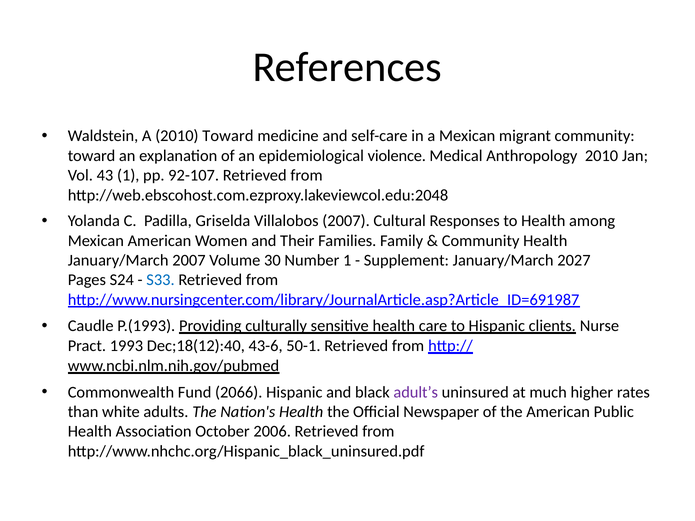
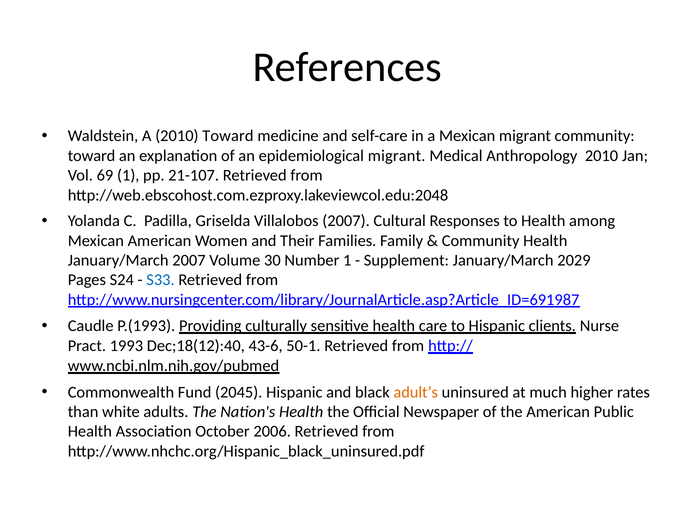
epidemiological violence: violence -> migrant
43: 43 -> 69
92-107: 92-107 -> 21-107
2027: 2027 -> 2029
2066: 2066 -> 2045
adult’s colour: purple -> orange
